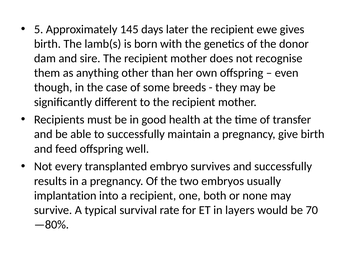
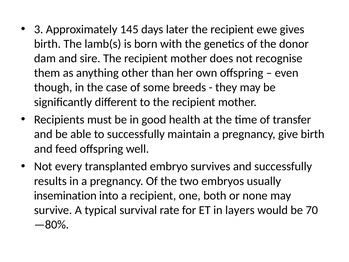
5: 5 -> 3
implantation: implantation -> insemination
